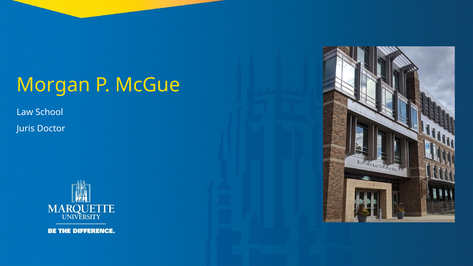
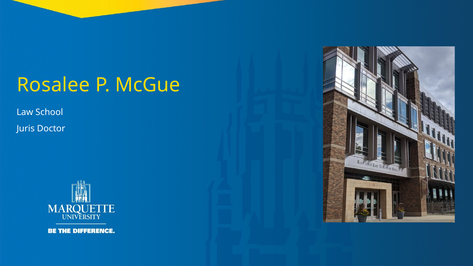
Morgan: Morgan -> Rosalee
